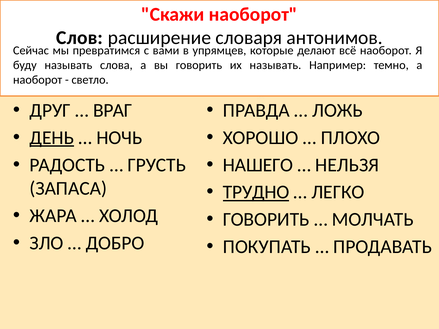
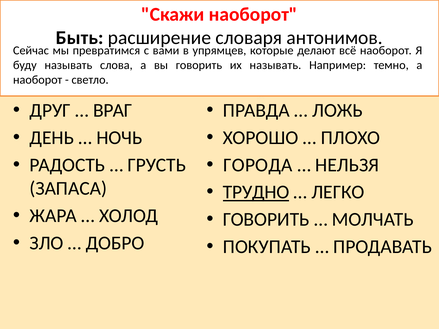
Слов: Слов -> Быть
ДЕНЬ underline: present -> none
НАШЕГО: НАШЕГО -> ГОРОДА
